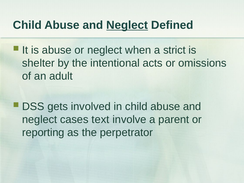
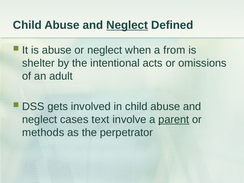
strict: strict -> from
parent underline: none -> present
reporting: reporting -> methods
